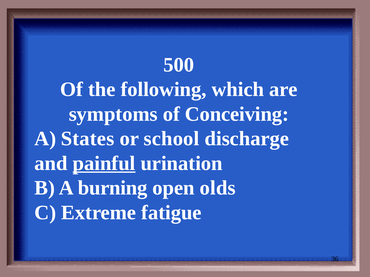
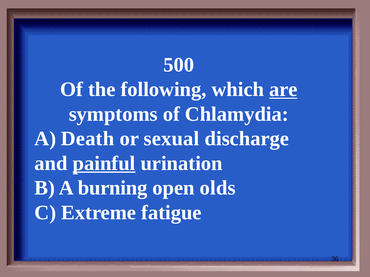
are underline: none -> present
Conceiving: Conceiving -> Chlamydia
States: States -> Death
school: school -> sexual
